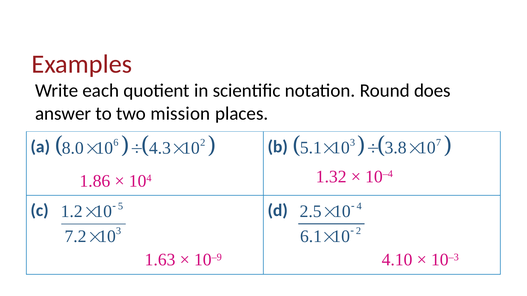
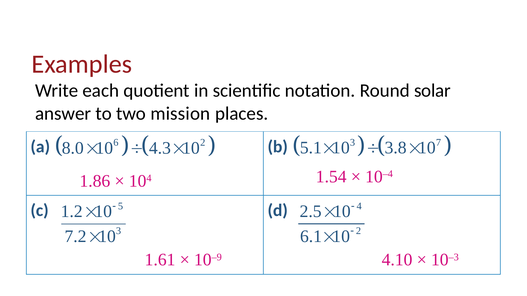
does: does -> solar
1.32: 1.32 -> 1.54
1.63: 1.63 -> 1.61
